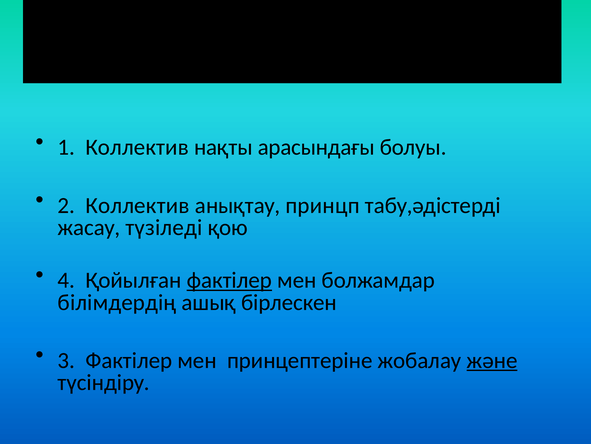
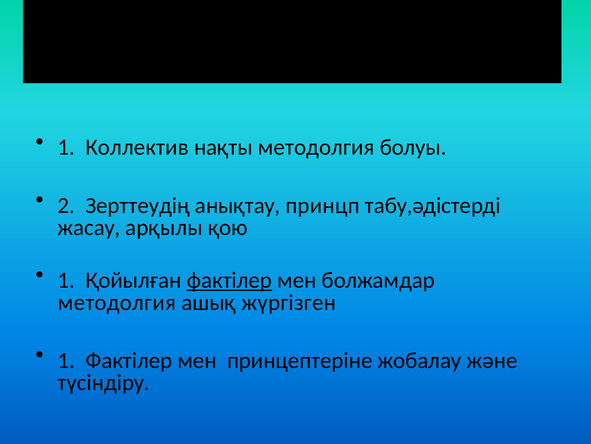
нақты арасындағы: арасындағы -> методолгия
2 Коллектив: Коллектив -> Зерттеудің
түзіледі: түзіледі -> арқылы
4 at (66, 280): 4 -> 1
білімдердің at (117, 302): білімдердің -> методолгия
бірлескен: бірлескен -> жүргізген
3 at (66, 360): 3 -> 1
және underline: present -> none
